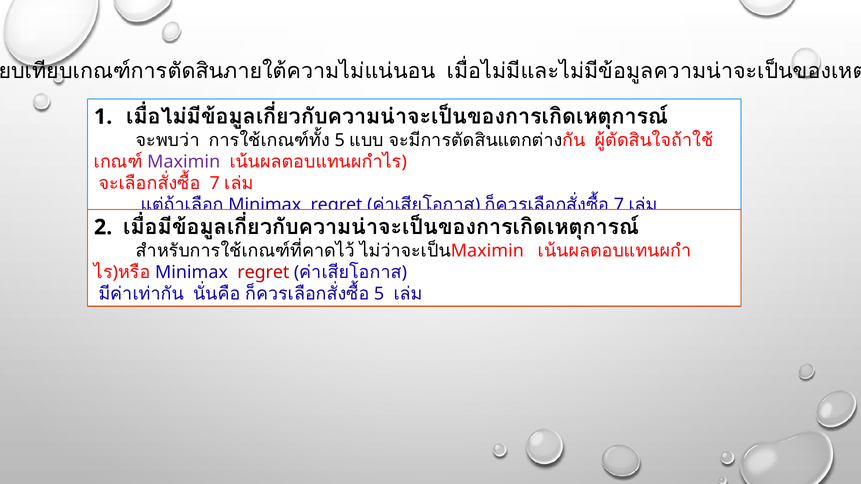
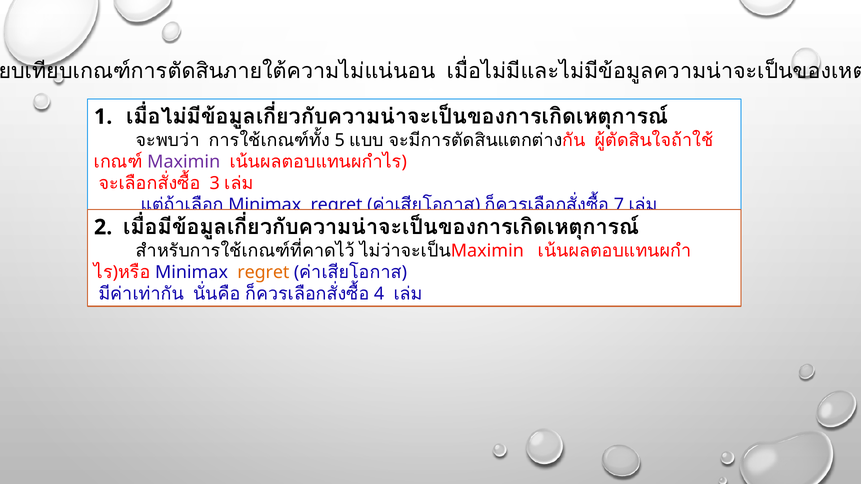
7 at (215, 183): 7 -> 3
regret at (263, 272) colour: red -> orange
5 at (379, 294): 5 -> 4
